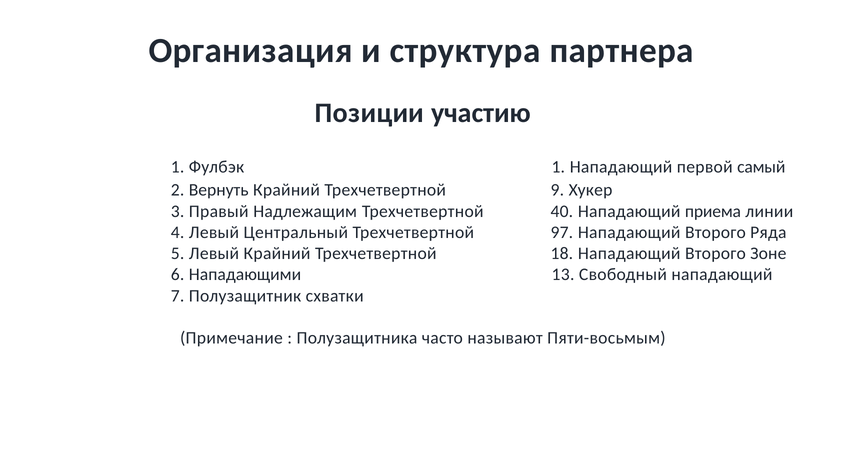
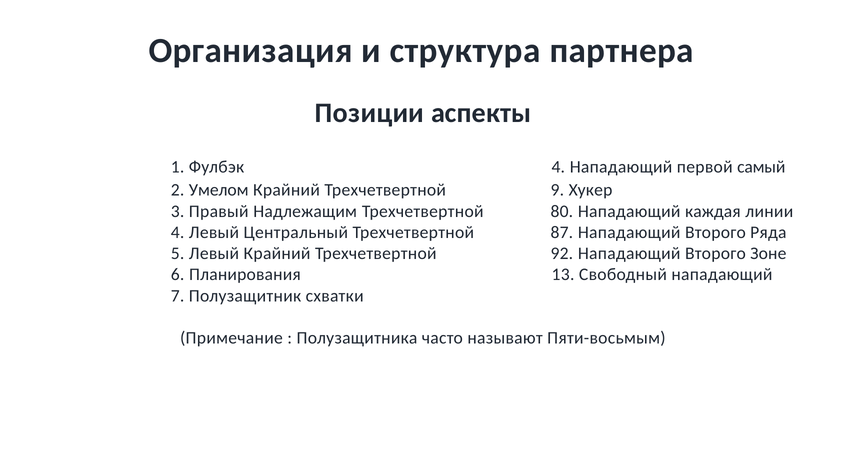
участию: участию -> аспекты
Фулбэк 1: 1 -> 4
Вернуть: Вернуть -> Умелом
40: 40 -> 80
приема: приема -> каждая
97: 97 -> 87
18: 18 -> 92
Нападающими: Нападающими -> Планирования
